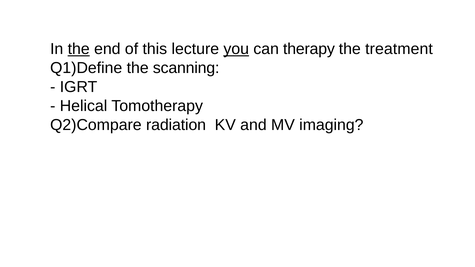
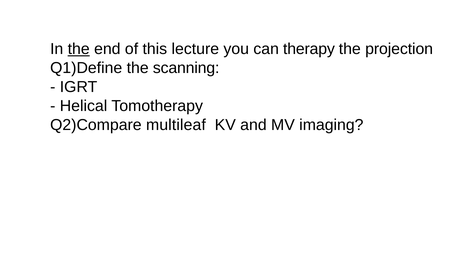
you underline: present -> none
treatment: treatment -> projection
radiation: radiation -> multileaf
